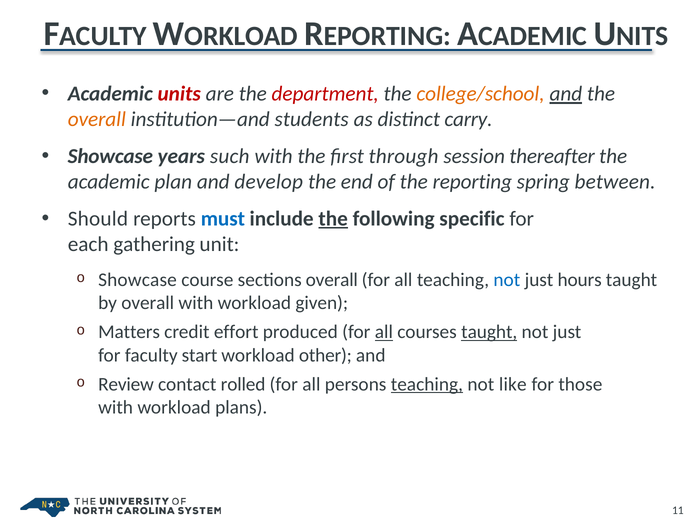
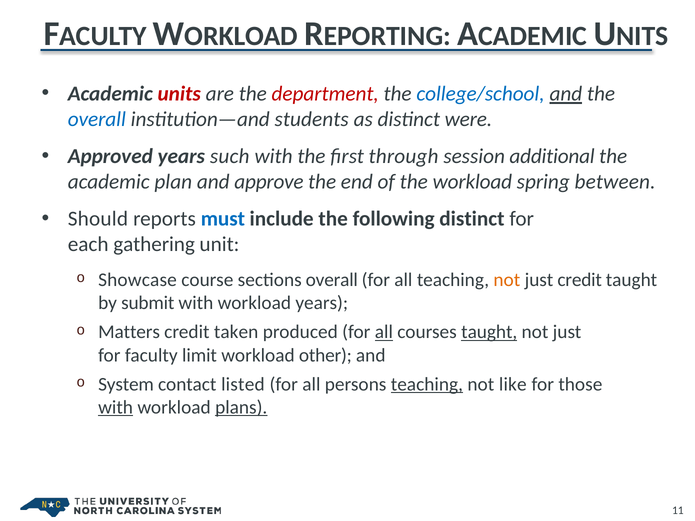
college/school colour: orange -> blue
overall at (97, 119) colour: orange -> blue
carry: carry -> were
Showcase at (110, 156): Showcase -> Approved
thereafter: thereafter -> additional
develop: develop -> approve
the reporting: reporting -> workload
the at (333, 219) underline: present -> none
following specific: specific -> distinct
not at (507, 280) colour: blue -> orange
just hours: hours -> credit
by overall: overall -> submit
workload given: given -> years
effort: effort -> taken
start: start -> limit
Review: Review -> System
rolled: rolled -> listed
with at (116, 408) underline: none -> present
plans underline: none -> present
